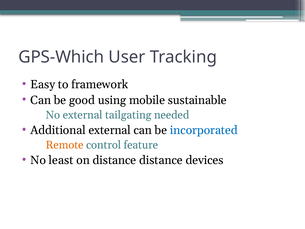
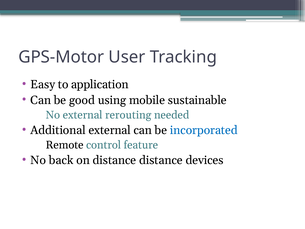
GPS-Which: GPS-Which -> GPS-Motor
framework: framework -> application
tailgating: tailgating -> rerouting
Remote colour: orange -> black
least: least -> back
